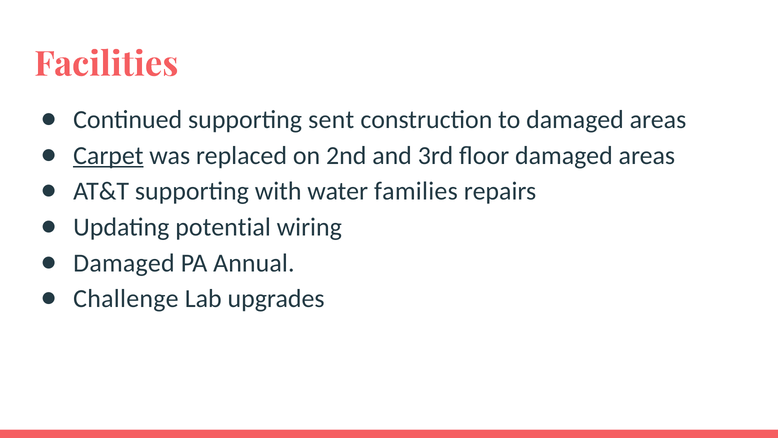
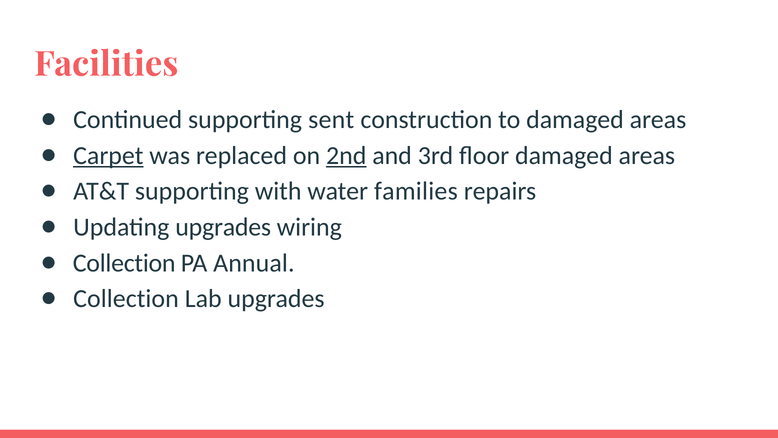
2nd underline: none -> present
Updating potential: potential -> upgrades
Damaged at (124, 263): Damaged -> Collection
Challenge at (126, 299): Challenge -> Collection
